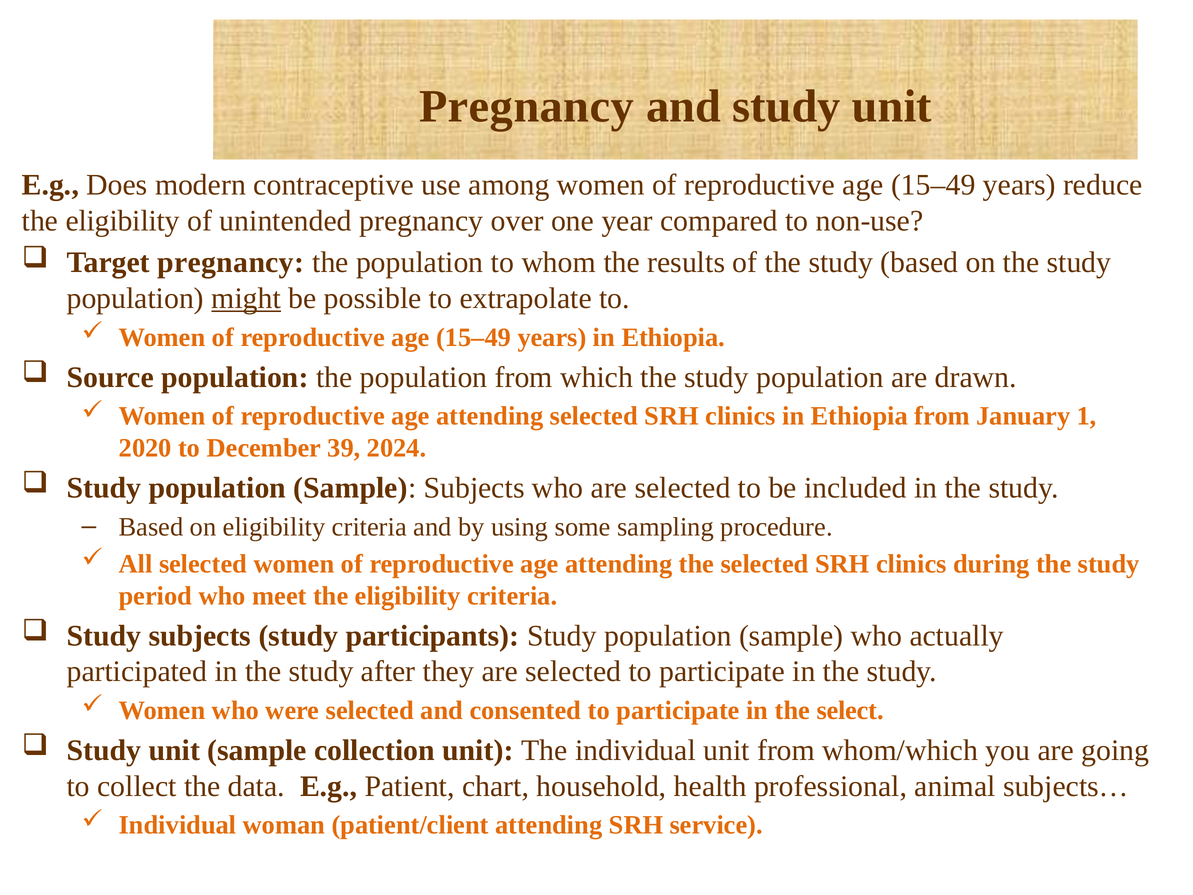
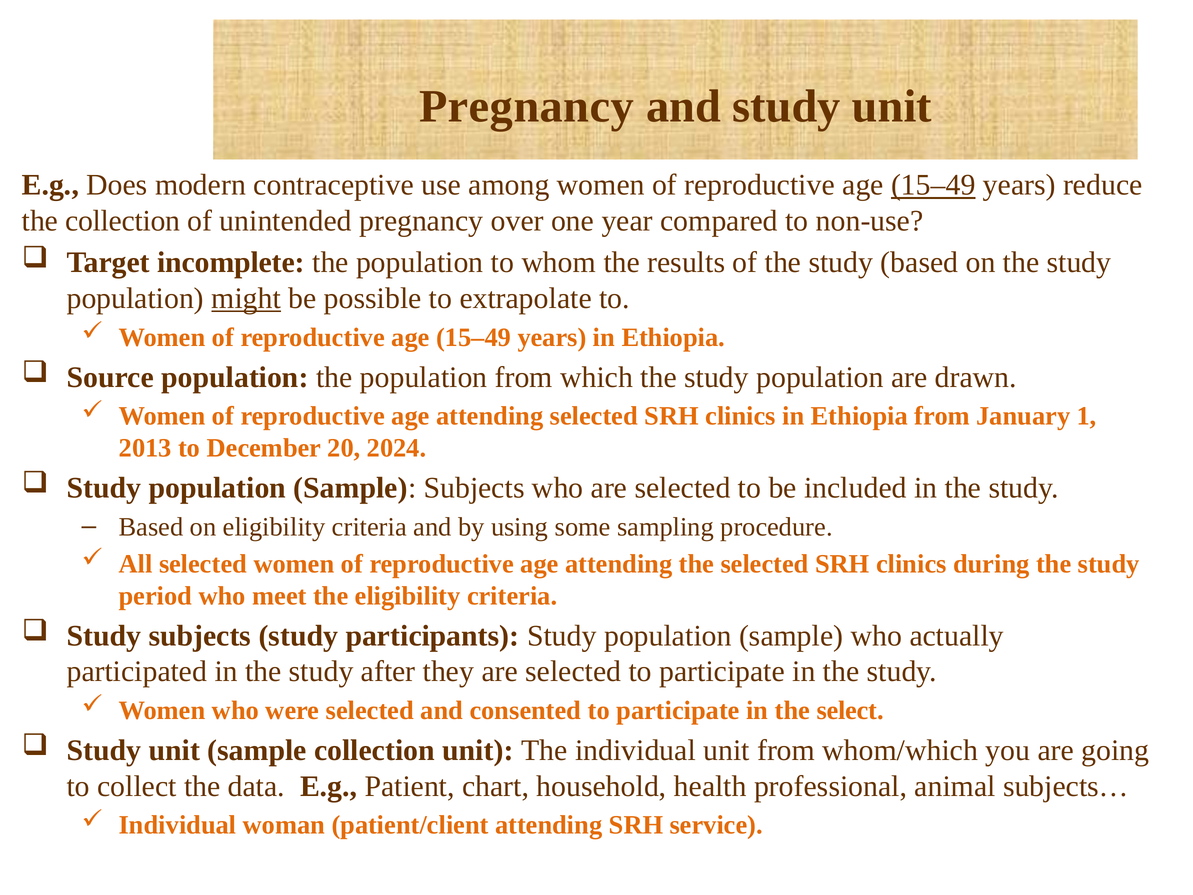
15–49 at (933, 185) underline: none -> present
eligibility at (123, 221): eligibility -> collection
Target pregnancy: pregnancy -> incomplete
2020: 2020 -> 2013
39: 39 -> 20
